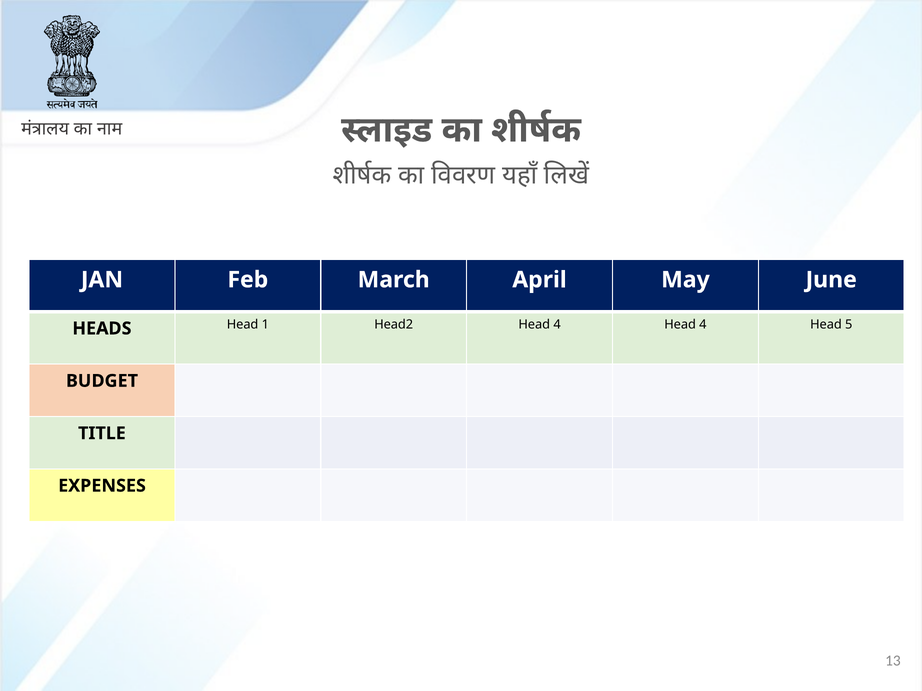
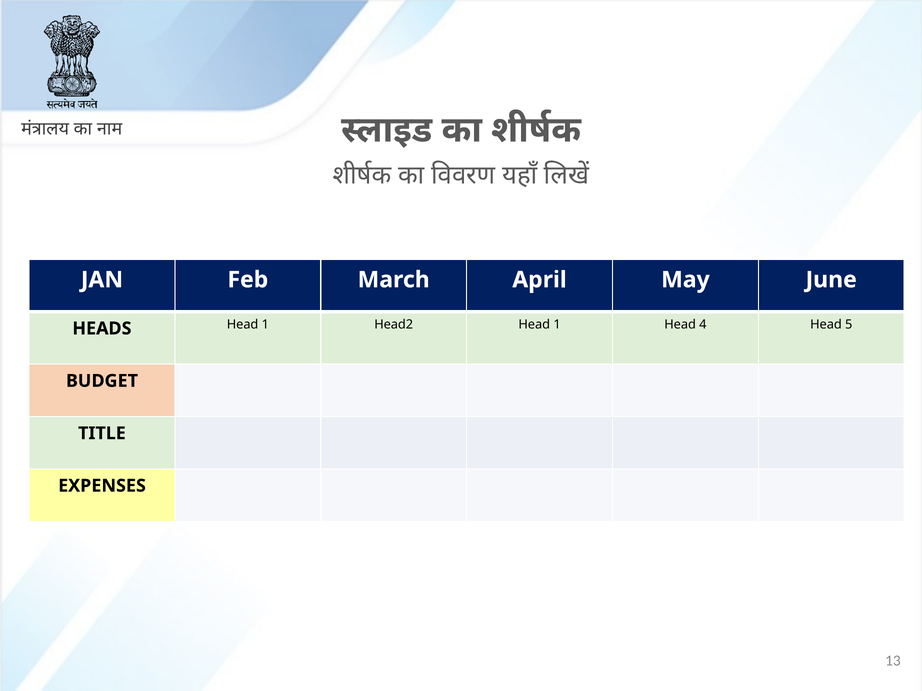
Head2 Head 4: 4 -> 1
